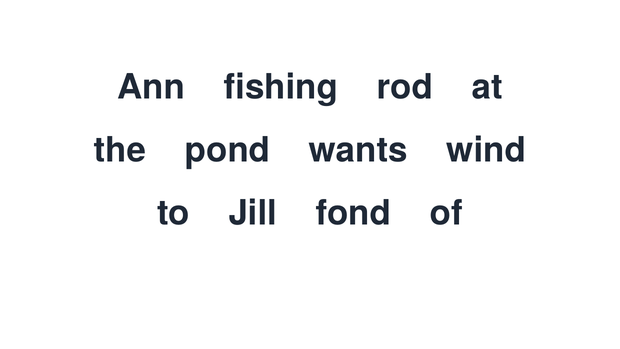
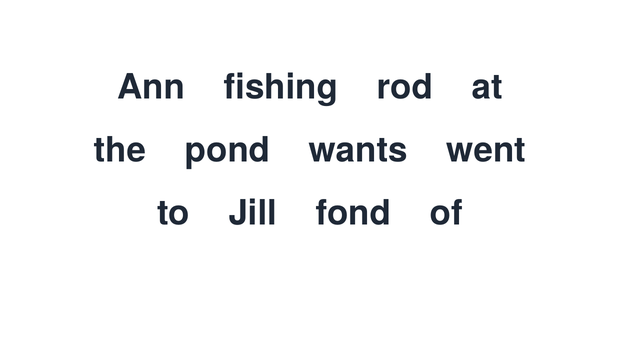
wind: wind -> went
